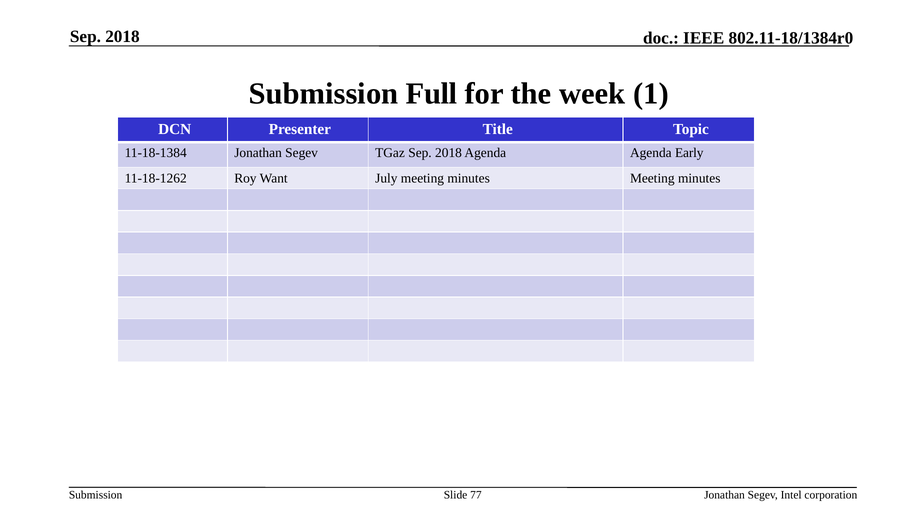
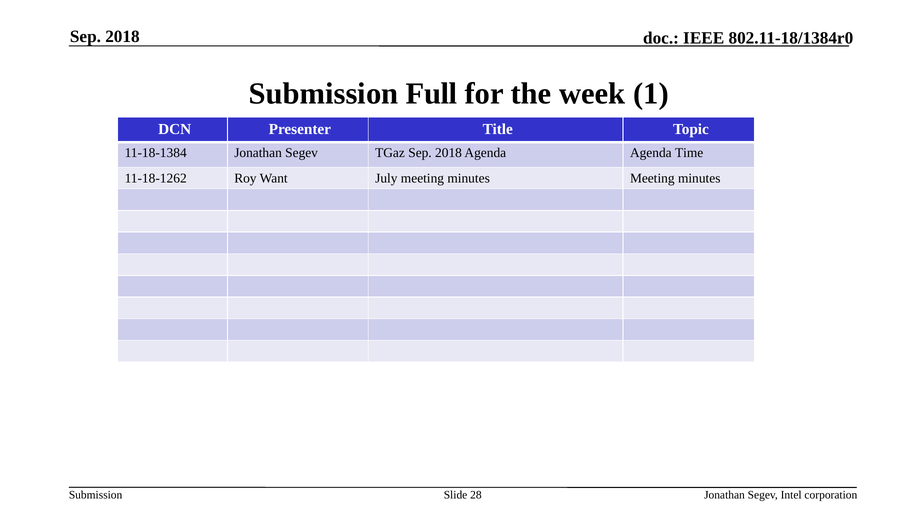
Early: Early -> Time
77: 77 -> 28
